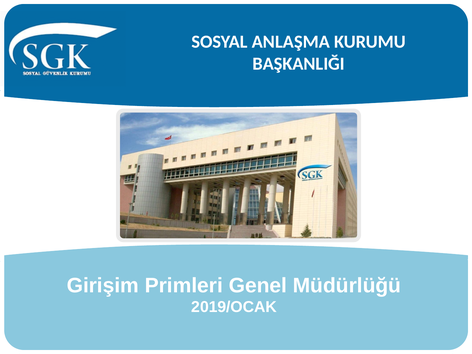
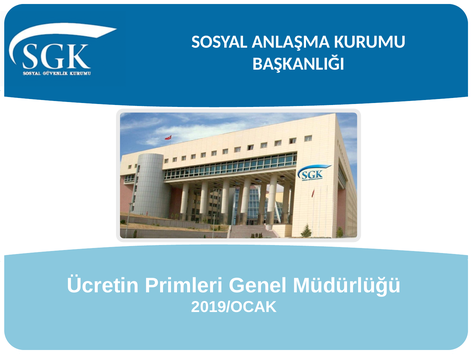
Girişim: Girişim -> Ücretin
